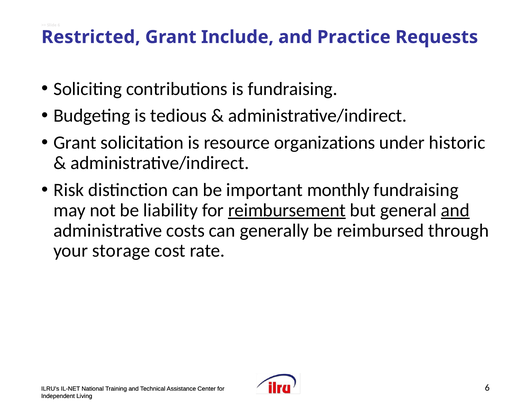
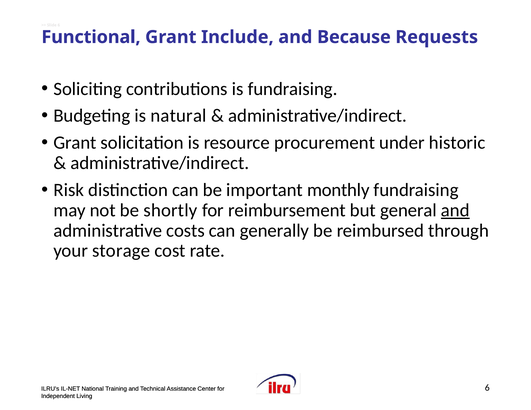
Restricted: Restricted -> Functional
Practice: Practice -> Because
tedious: tedious -> natural
organizations: organizations -> procurement
liability: liability -> shortly
reimbursement underline: present -> none
